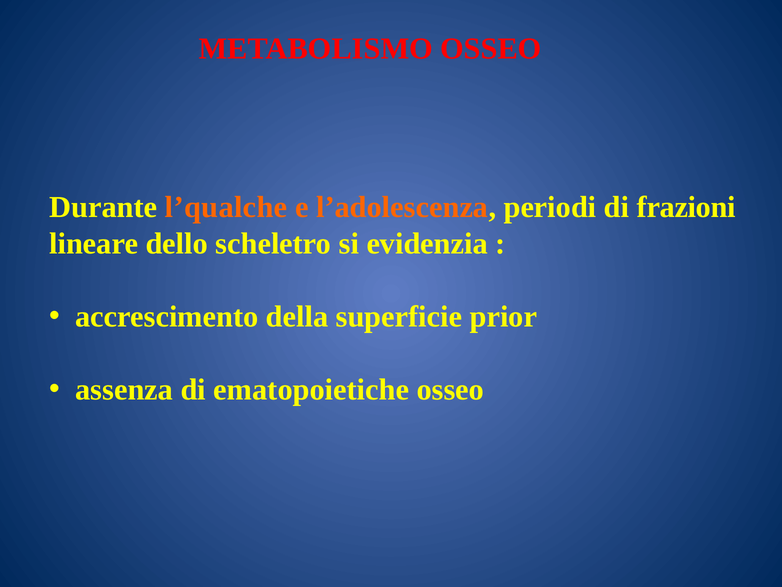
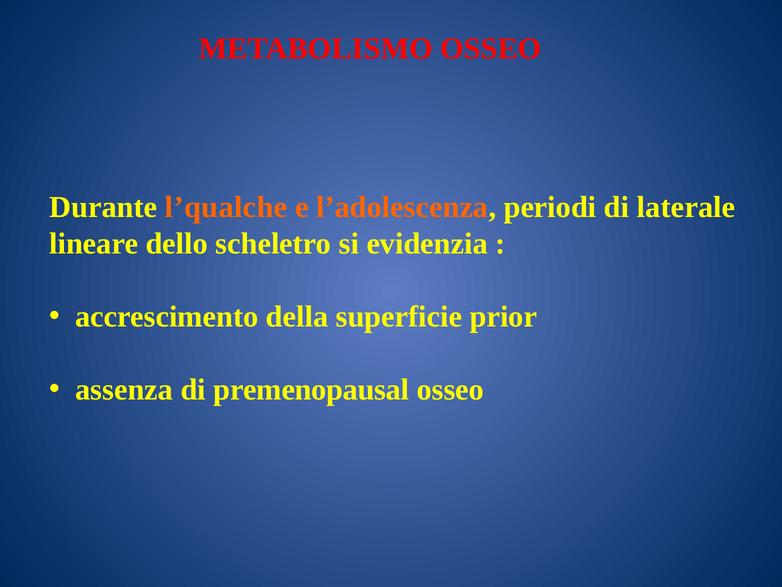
frazioni: frazioni -> laterale
ematopoietiche: ematopoietiche -> premenopausal
